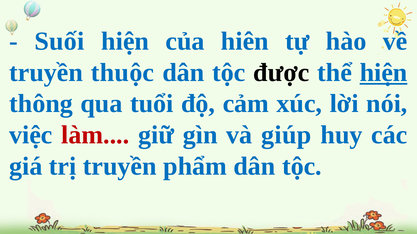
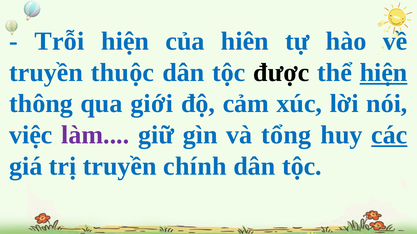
Suối: Suối -> Trỗi
tuổi: tuổi -> giới
làm colour: red -> purple
giúp: giúp -> tổng
các underline: none -> present
phẩm: phẩm -> chính
